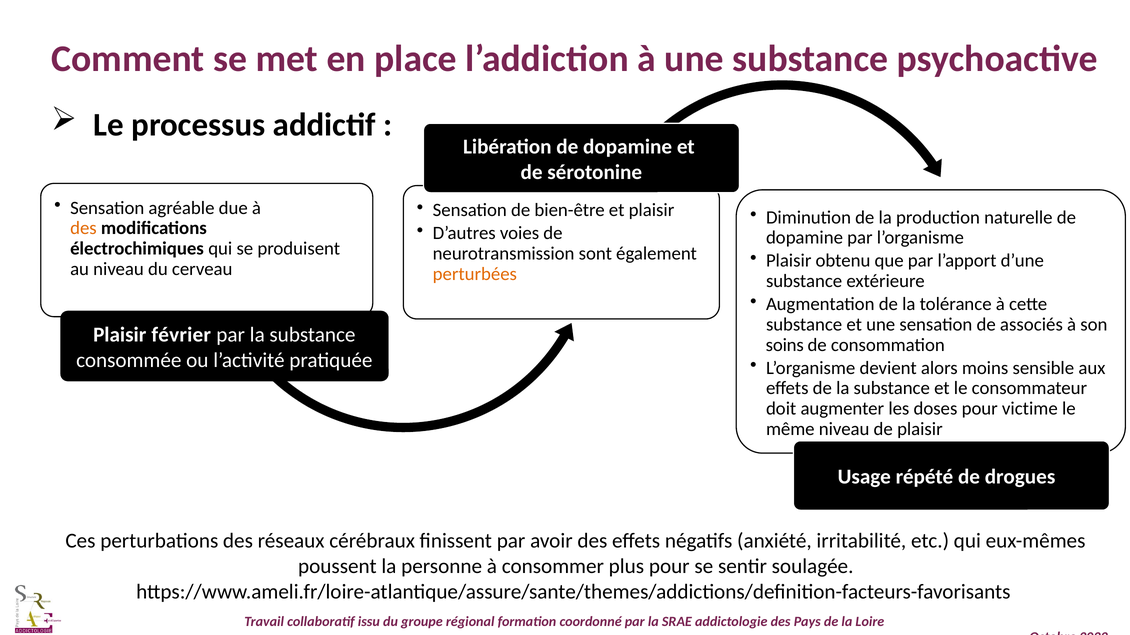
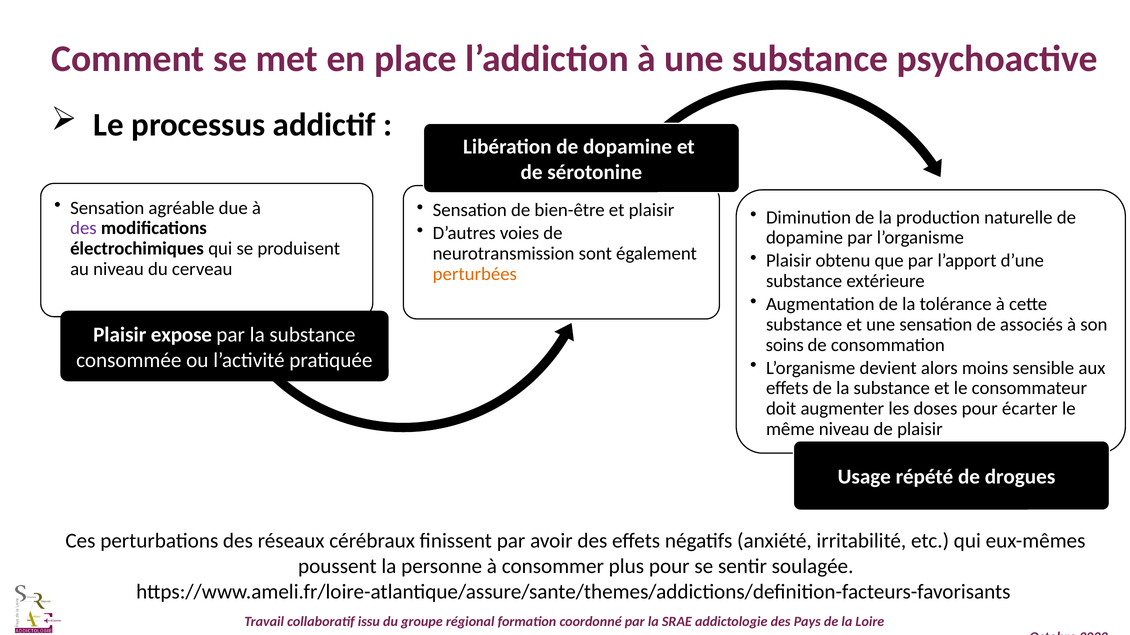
des at (83, 228) colour: orange -> purple
février: février -> expose
victime: victime -> écarter
